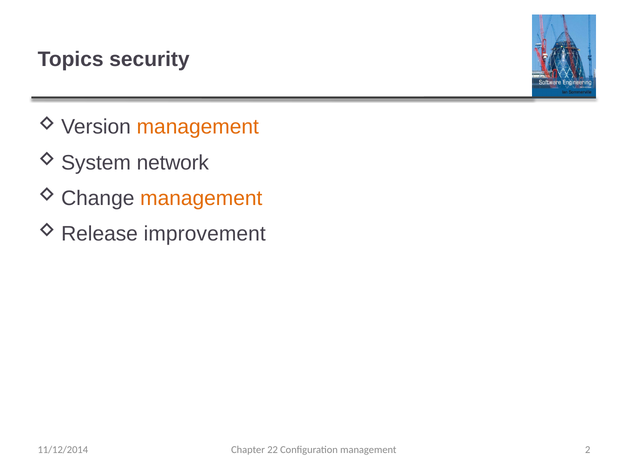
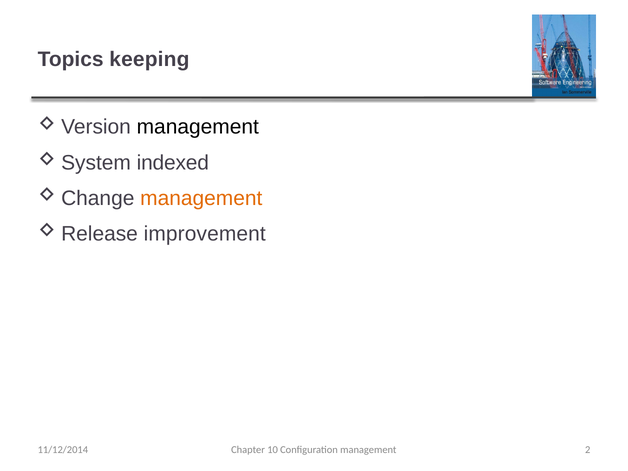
security: security -> keeping
management at (198, 127) colour: orange -> black
network: network -> indexed
22: 22 -> 10
